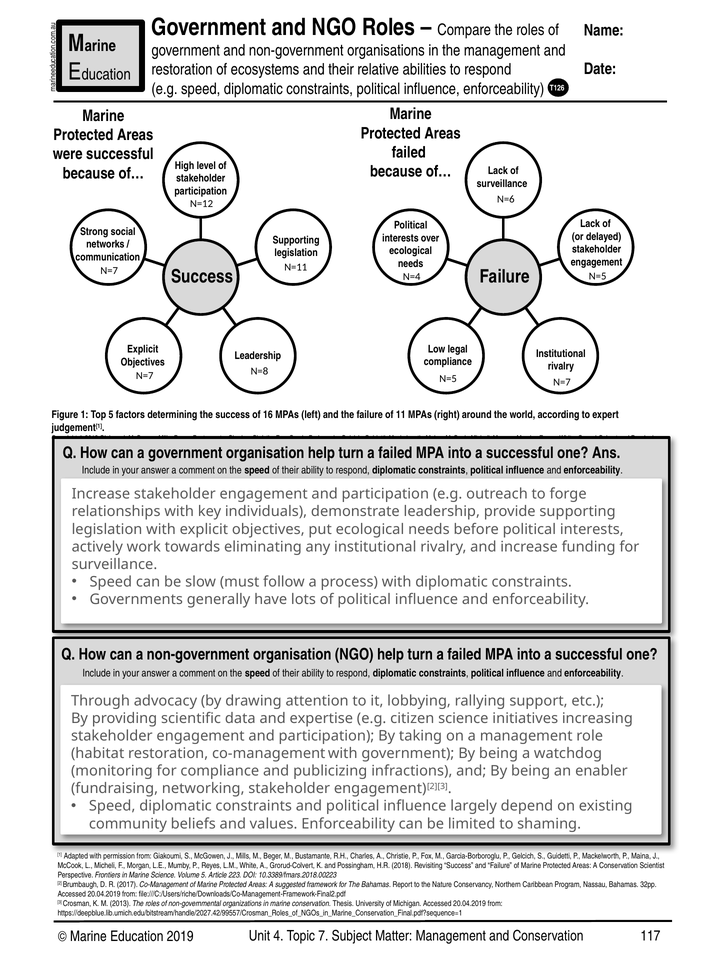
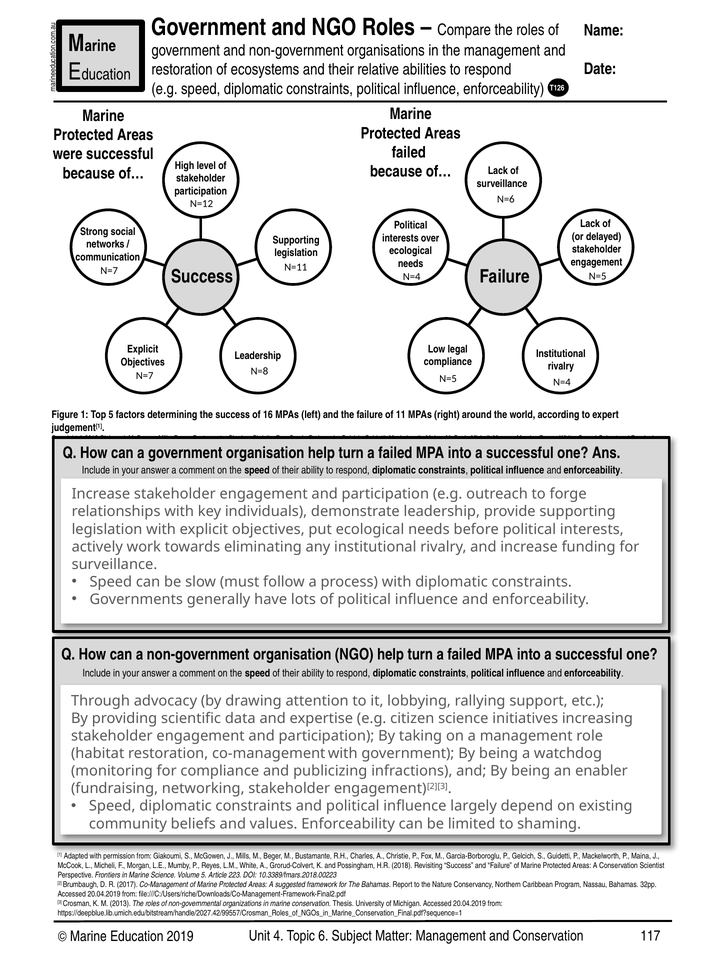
N=7 at (562, 382): N=7 -> N=4
7: 7 -> 6
